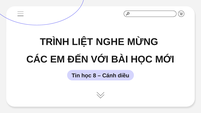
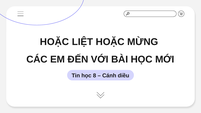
TRÌNH at (55, 42): TRÌNH -> HOẶC
LIỆT NGHE: NGHE -> HOẶC
